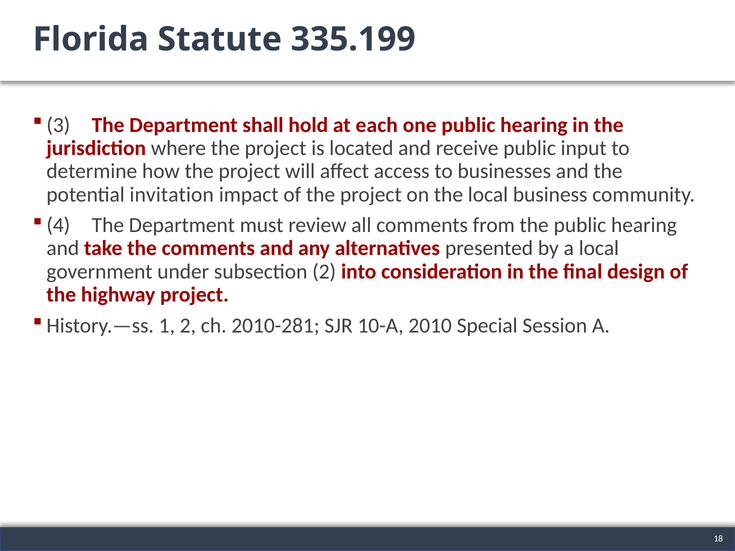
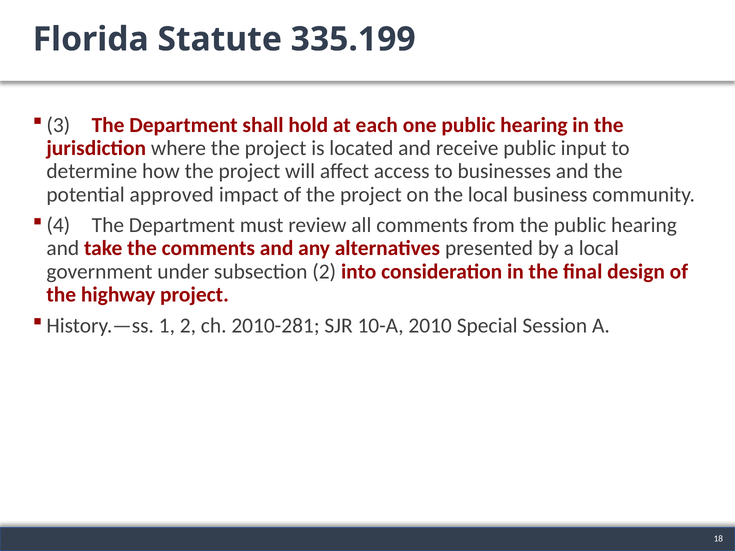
invitation: invitation -> approved
